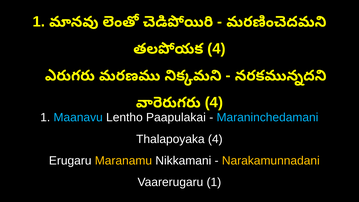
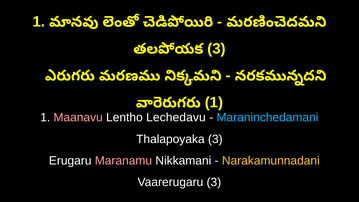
4 at (216, 49): 4 -> 3
4 at (214, 102): 4 -> 1
Maanavu colour: light blue -> pink
Paapulakai: Paapulakai -> Lechedavu
Thalapoyaka 4: 4 -> 3
Maranamu colour: yellow -> pink
Vaarerugaru 1: 1 -> 3
